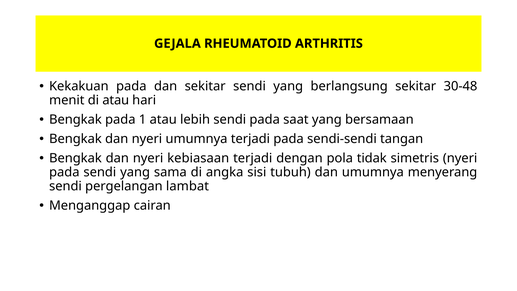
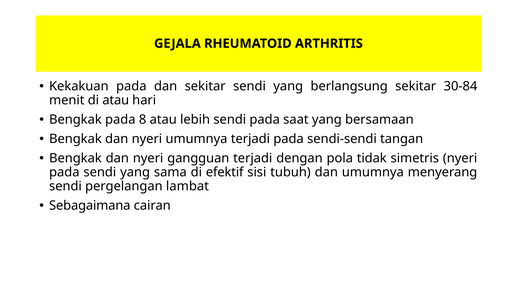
30-48: 30-48 -> 30-84
1: 1 -> 8
kebiasaan: kebiasaan -> gangguan
angka: angka -> efektif
Menganggap: Menganggap -> Sebagaimana
